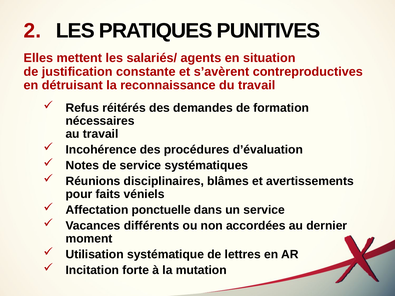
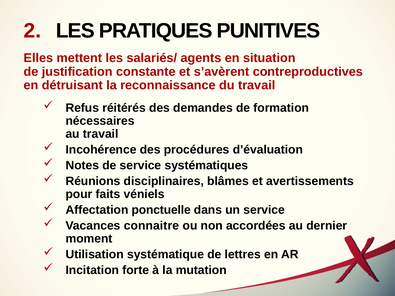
différents: différents -> connaitre
